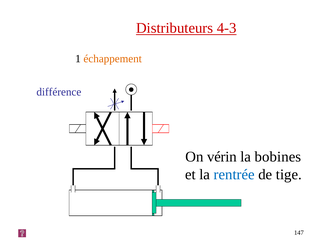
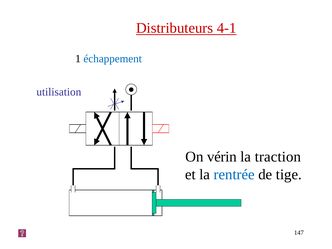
4-3: 4-3 -> 4-1
échappement colour: orange -> blue
différence: différence -> utilisation
bobines: bobines -> traction
